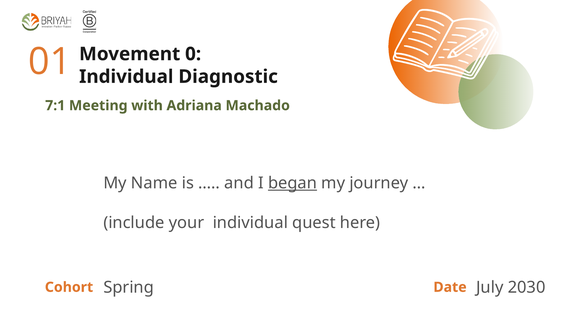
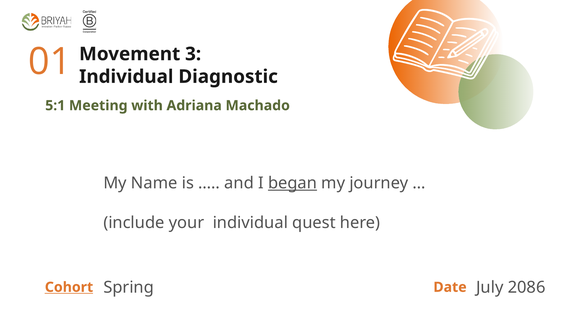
0: 0 -> 3
7:1: 7:1 -> 5:1
2030: 2030 -> 2086
Cohort underline: none -> present
